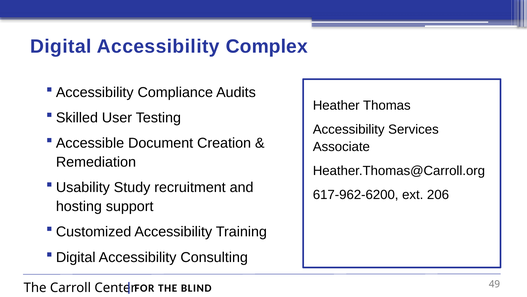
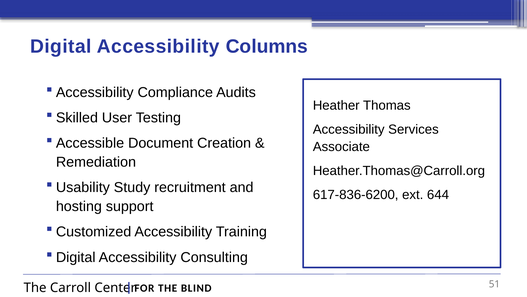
Complex: Complex -> Columns
617-962-6200: 617-962-6200 -> 617-836-6200
206: 206 -> 644
49: 49 -> 51
